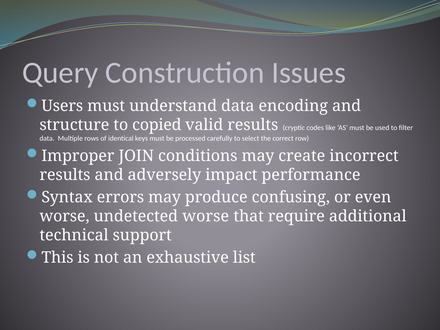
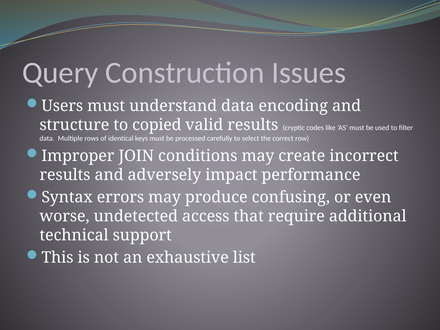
undetected worse: worse -> access
